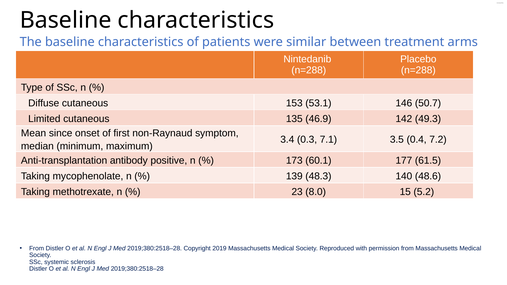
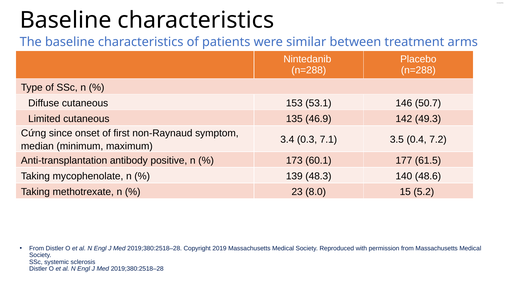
Mean: Mean -> Cứng
